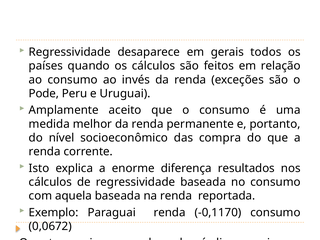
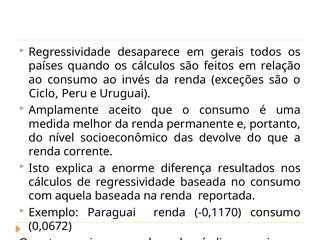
Pode: Pode -> Ciclo
compra: compra -> devolve
